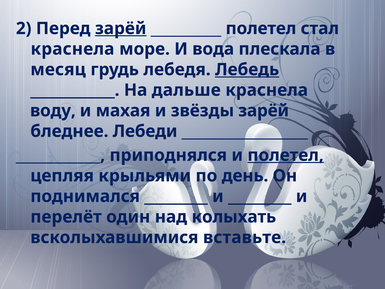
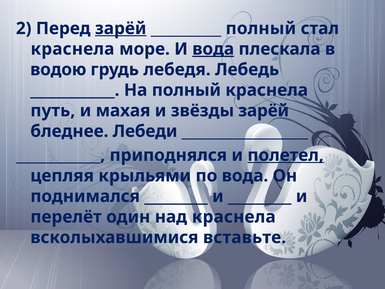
полетел at (261, 28): полетел -> полный
вода at (213, 49) underline: none -> present
месяц: месяц -> водою
Лебедь underline: present -> none
На дальше: дальше -> полный
воду: воду -> путь
по день: день -> вода
над колыхать: колыхать -> краснела
